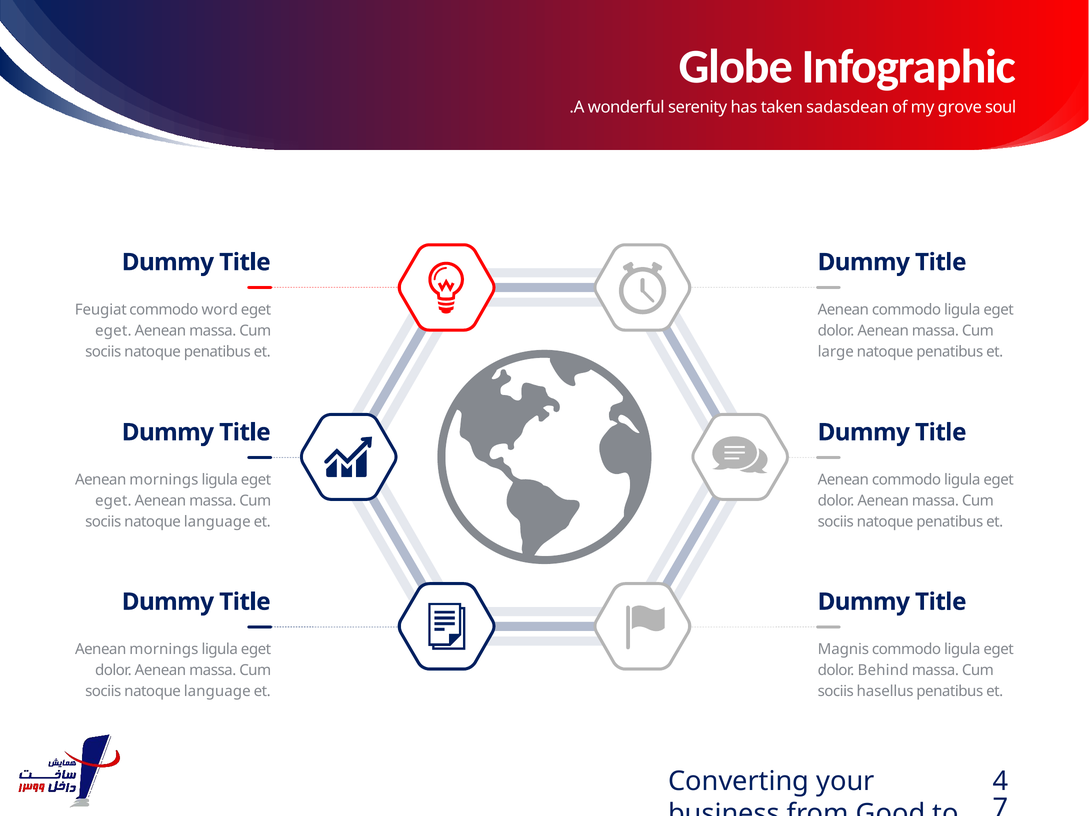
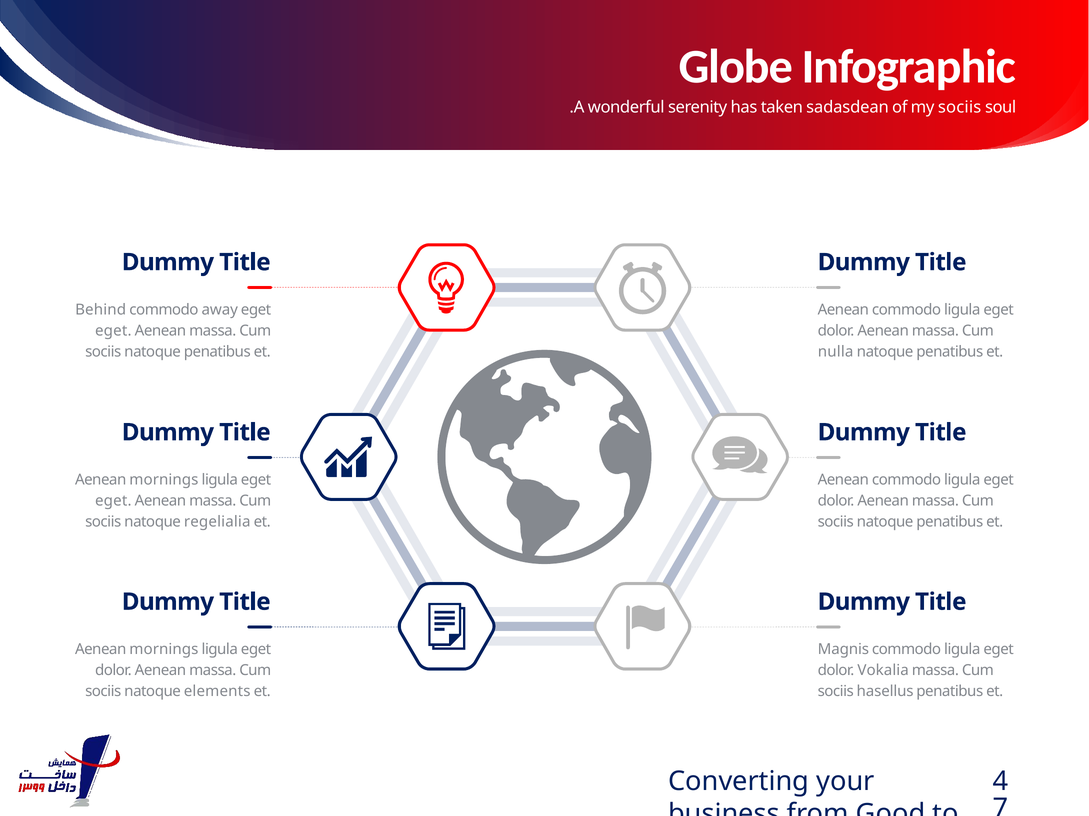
my grove: grove -> sociis
Feugiat: Feugiat -> Behind
word: word -> away
large: large -> nulla
language at (217, 522): language -> regelialia
Behind: Behind -> Vokalia
language at (217, 692): language -> elements
